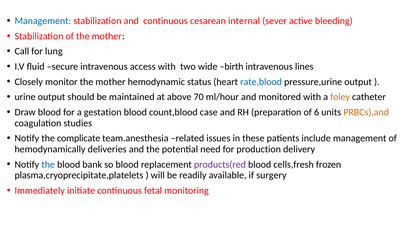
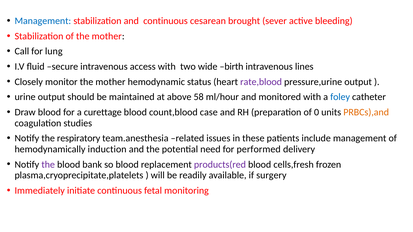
internal: internal -> brought
rate,blood colour: blue -> purple
70: 70 -> 58
foley colour: orange -> blue
gestation: gestation -> curettage
6: 6 -> 0
complicate: complicate -> respiratory
deliveries: deliveries -> induction
production: production -> performed
the at (48, 165) colour: blue -> purple
